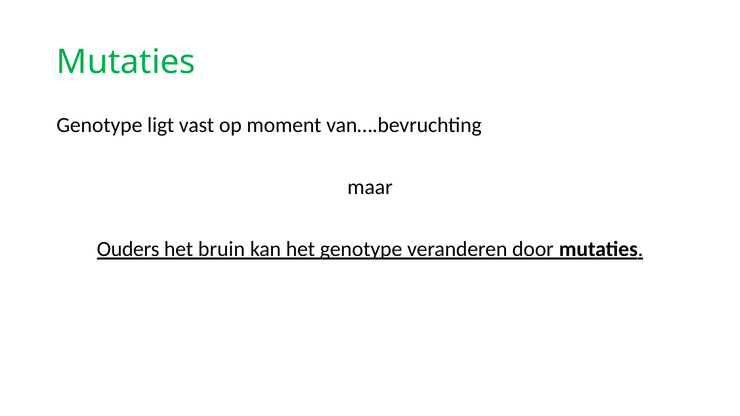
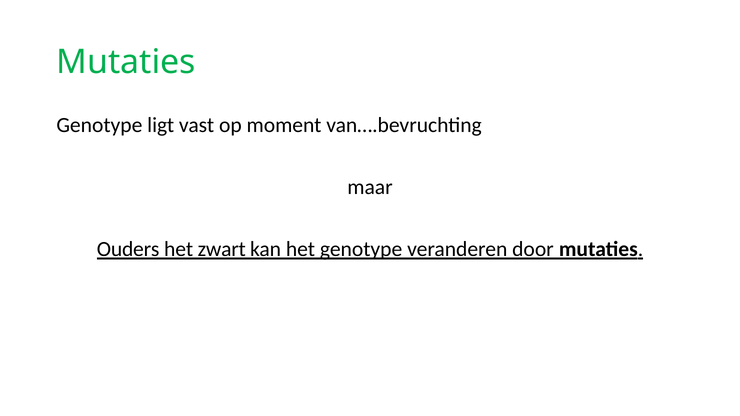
bruin: bruin -> zwart
